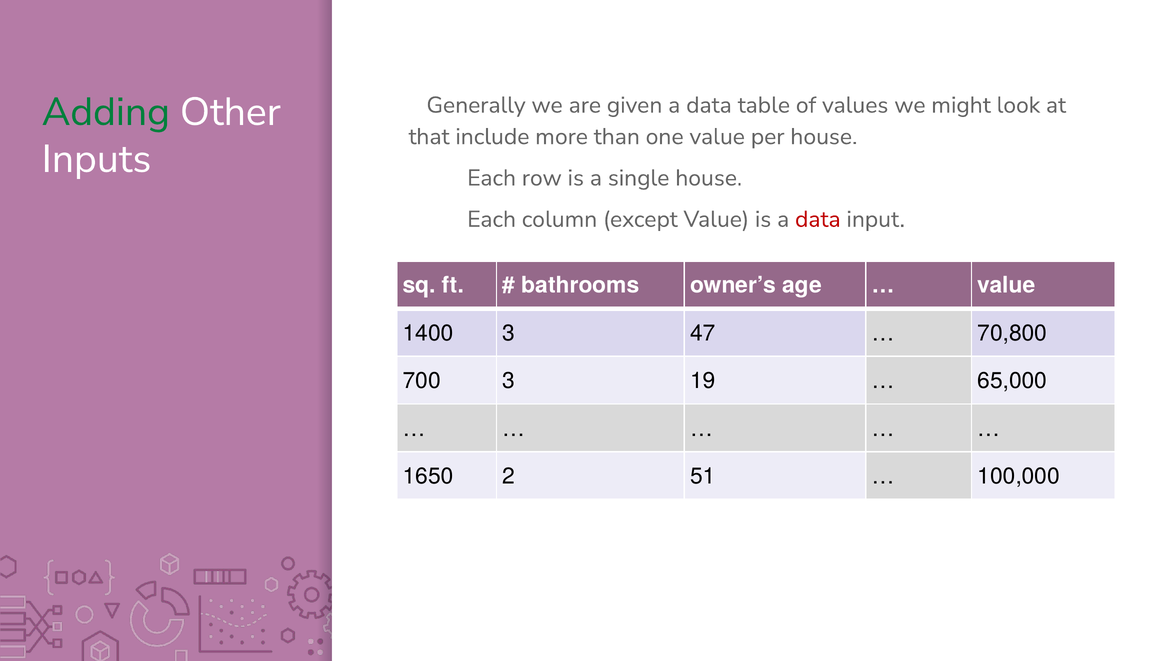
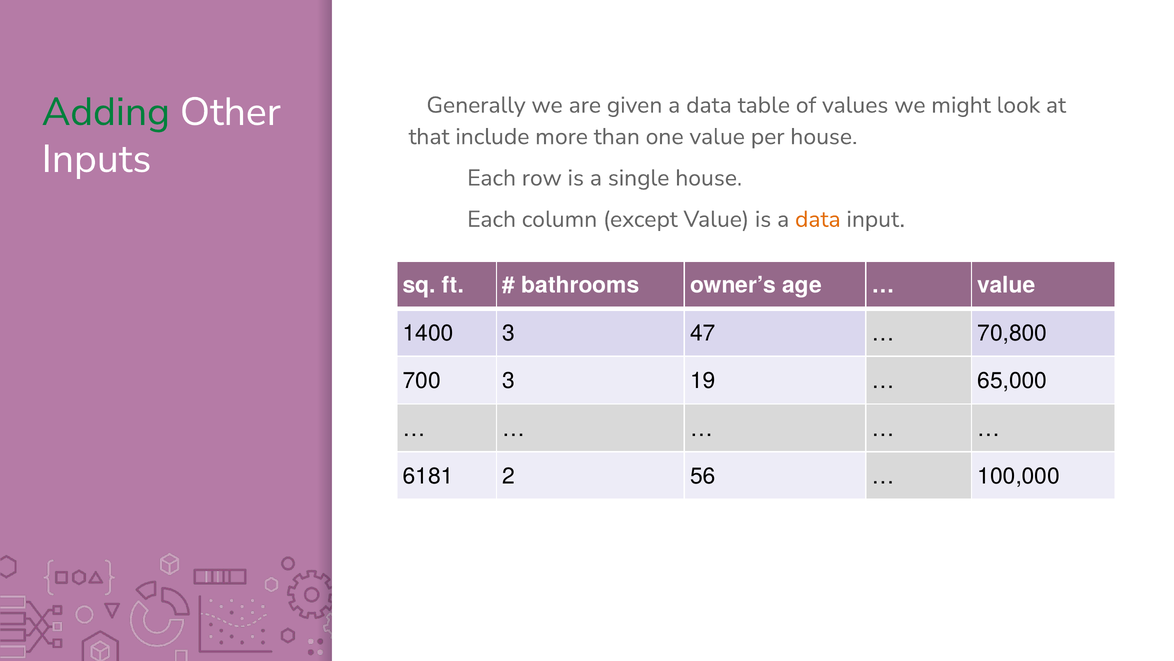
data at (818, 219) colour: red -> orange
1650: 1650 -> 6181
51: 51 -> 56
